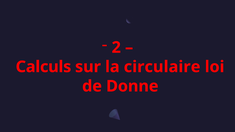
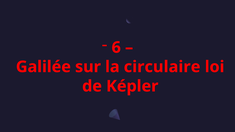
2: 2 -> 6
Calculs: Calculs -> Galilée
Donne: Donne -> Képler
